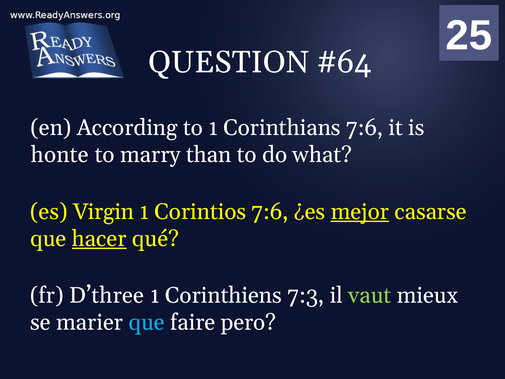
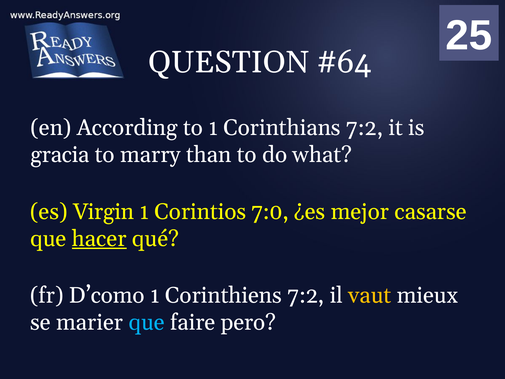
Corinthians 7:6: 7:6 -> 7:2
honte: honte -> gracia
Corintios 7:6: 7:6 -> 7:0
mejor underline: present -> none
D’three: D’three -> D’como
Corinthiens 7:3: 7:3 -> 7:2
vaut colour: light green -> yellow
